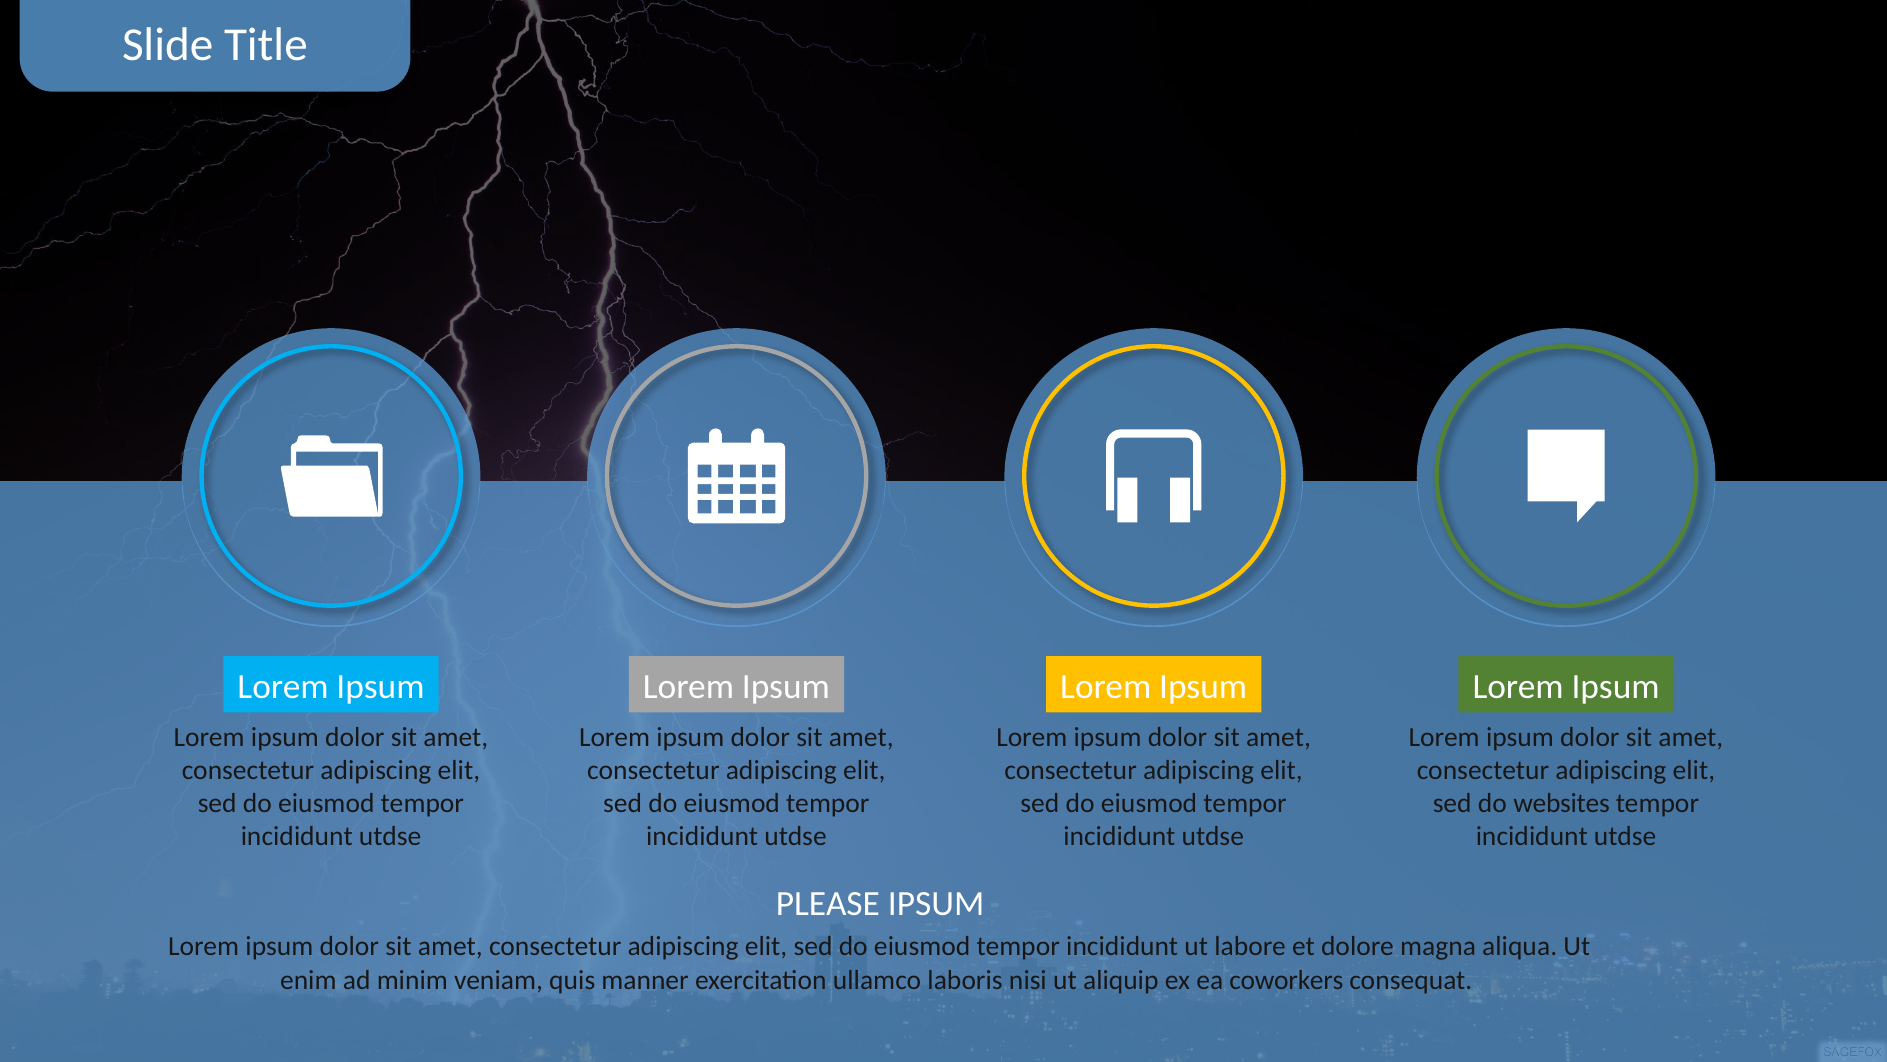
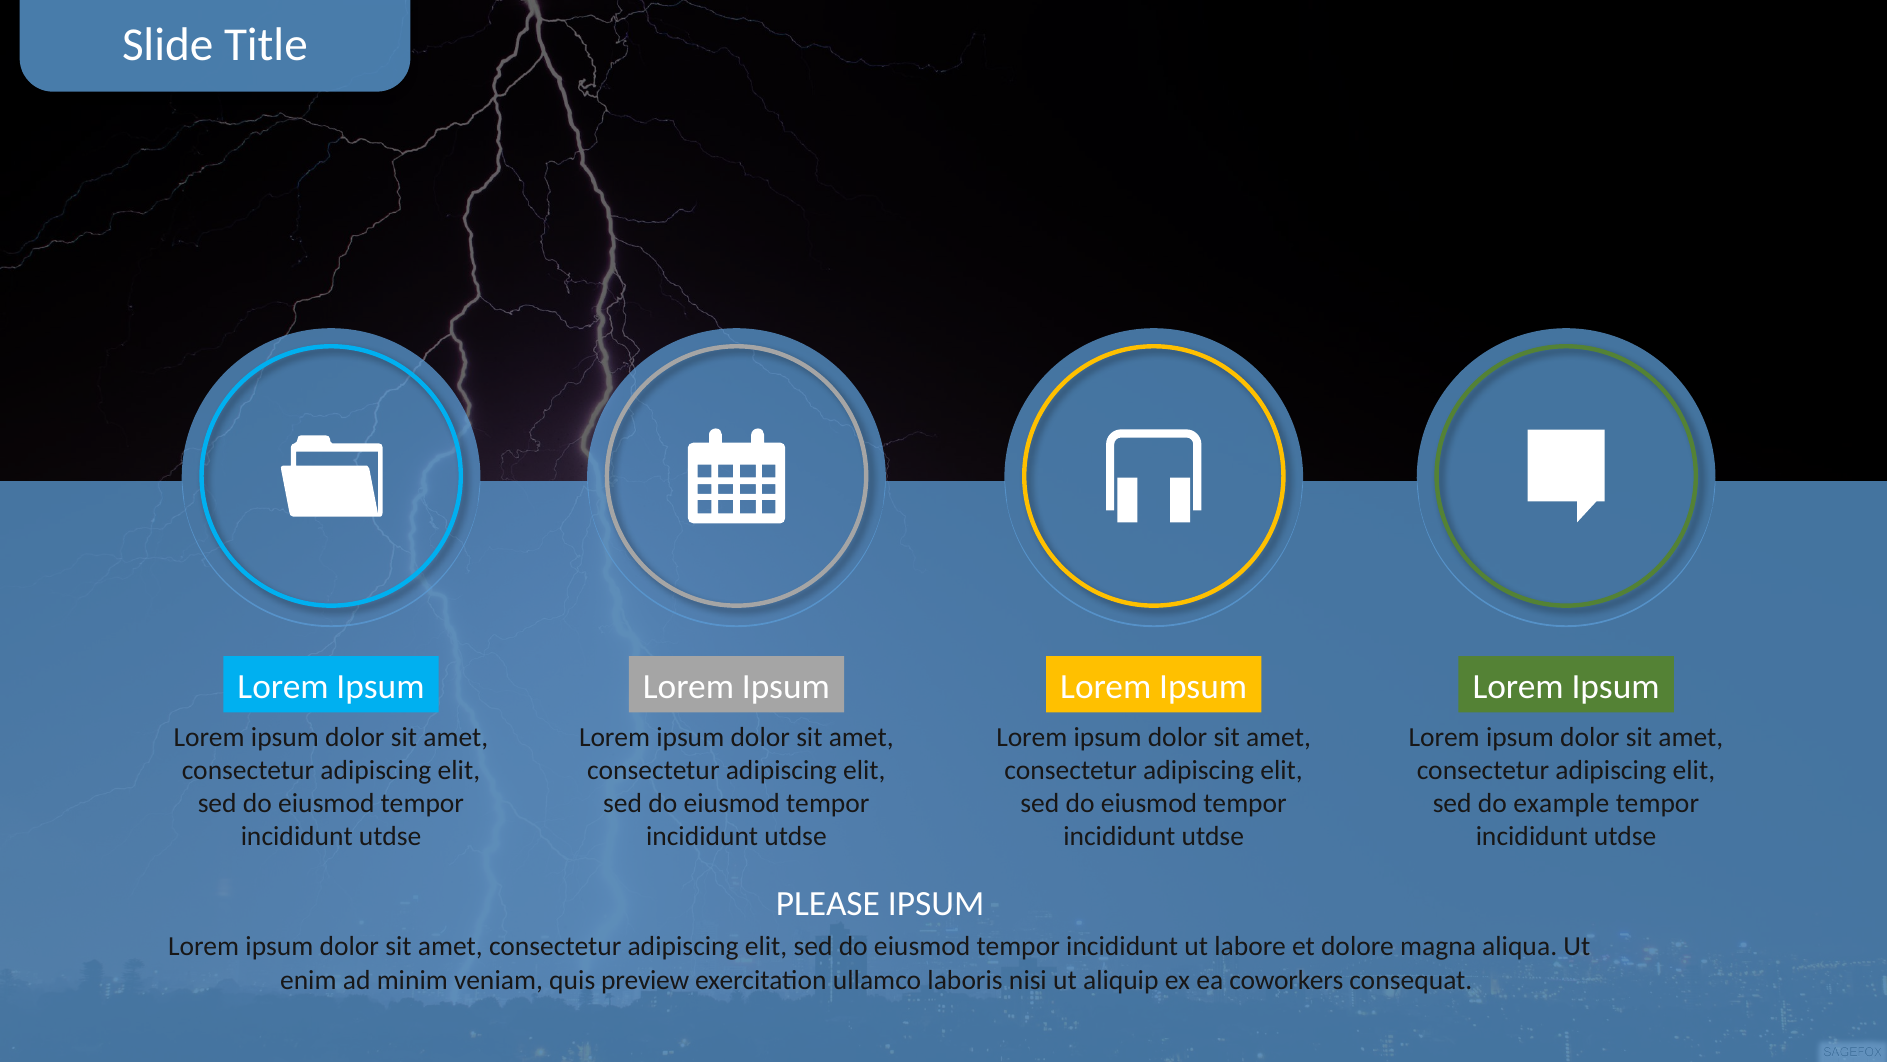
websites: websites -> example
manner: manner -> preview
